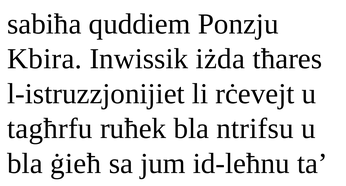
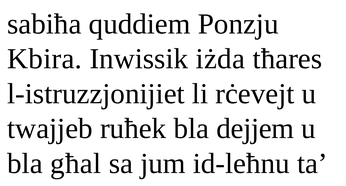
tagħrfu: tagħrfu -> twajjeb
ntrifsu: ntrifsu -> dejjem
ġieħ: ġieħ -> għal
